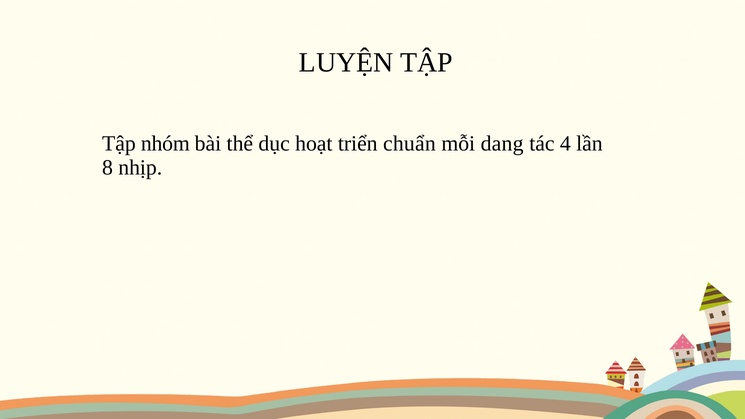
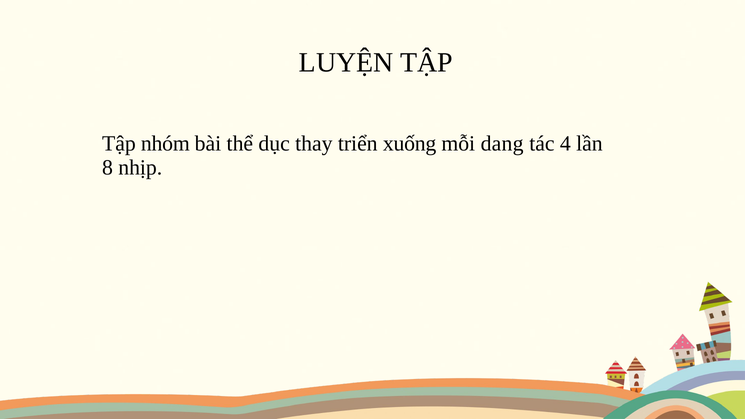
hoạt: hoạt -> thay
chuẩn: chuẩn -> xuống
